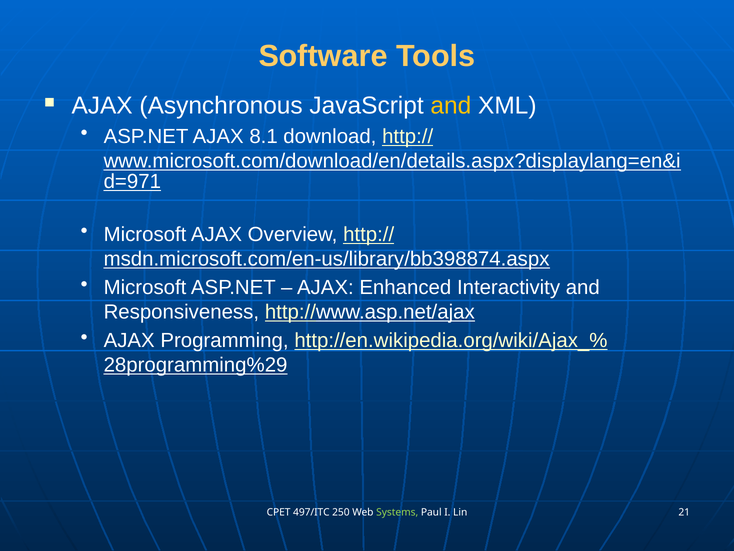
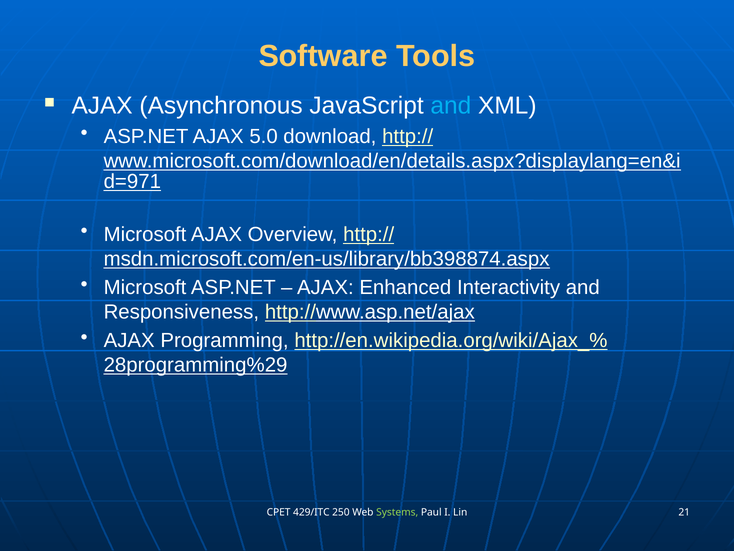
and at (451, 106) colour: yellow -> light blue
8.1: 8.1 -> 5.0
497/ITC: 497/ITC -> 429/ITC
